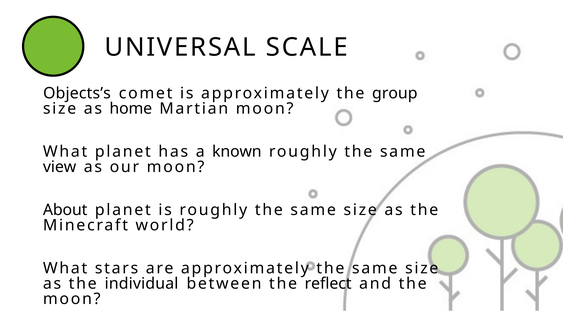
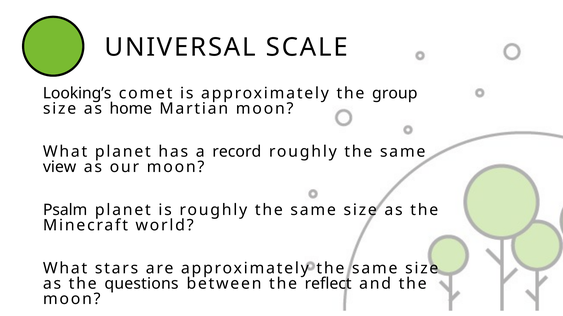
Objects’s: Objects’s -> Looking’s
known: known -> record
About: About -> Psalm
individual: individual -> questions
